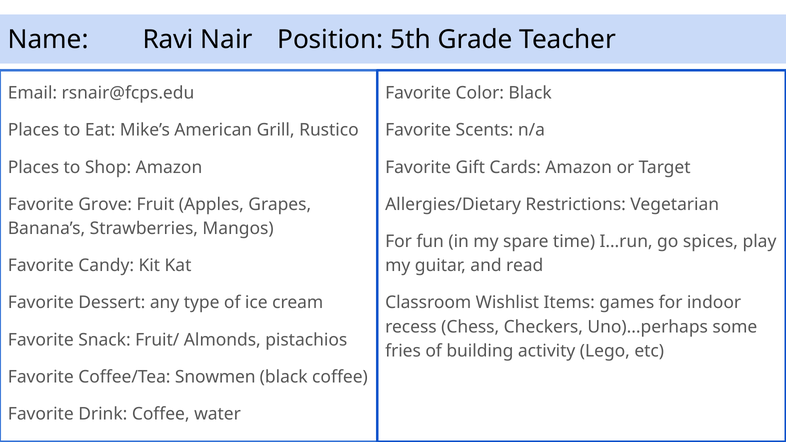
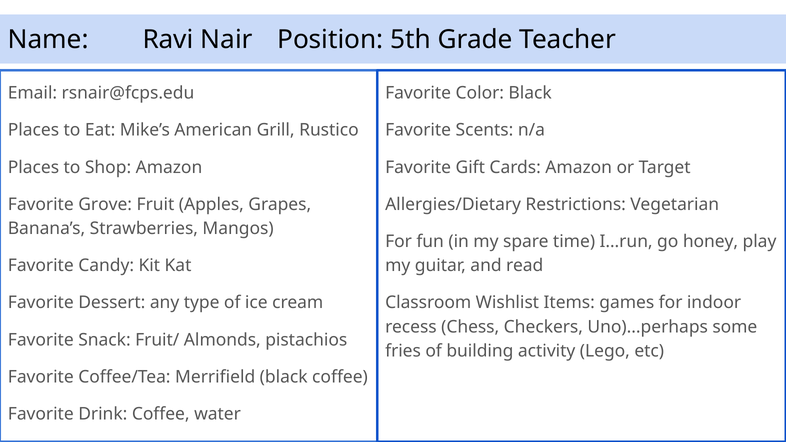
spices: spices -> honey
Snowmen: Snowmen -> Merrifield
